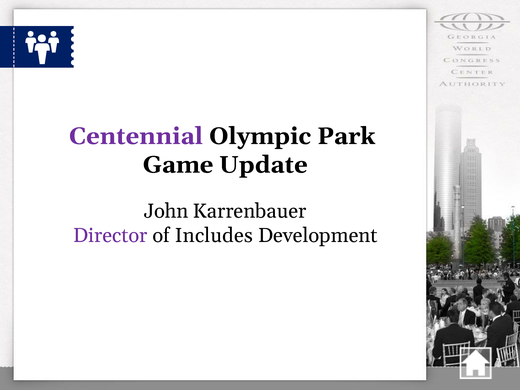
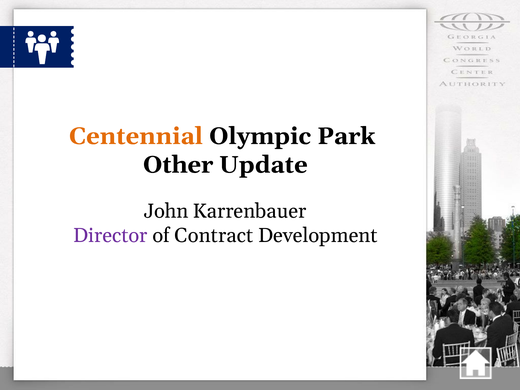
Centennial colour: purple -> orange
Game: Game -> Other
Includes: Includes -> Contract
